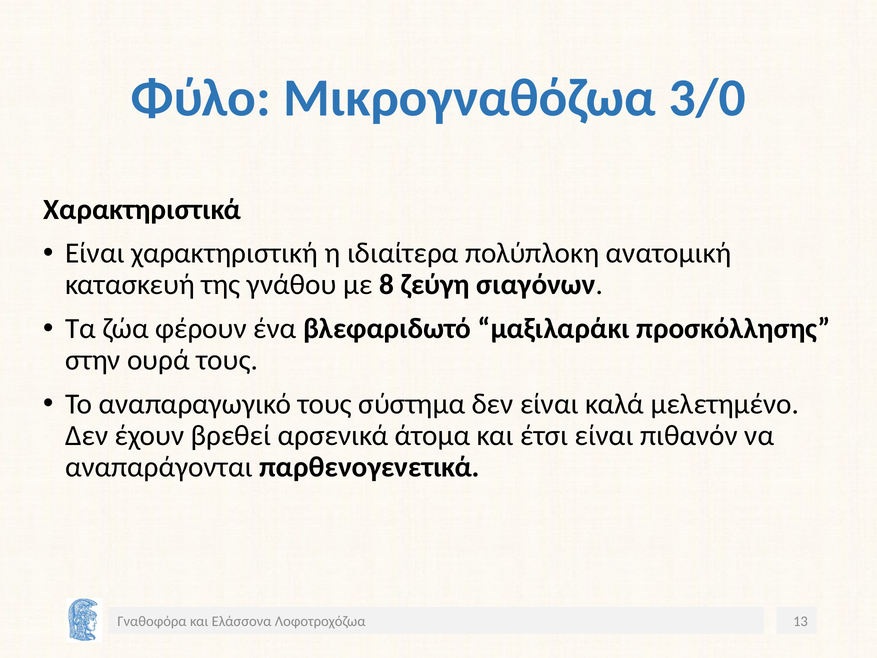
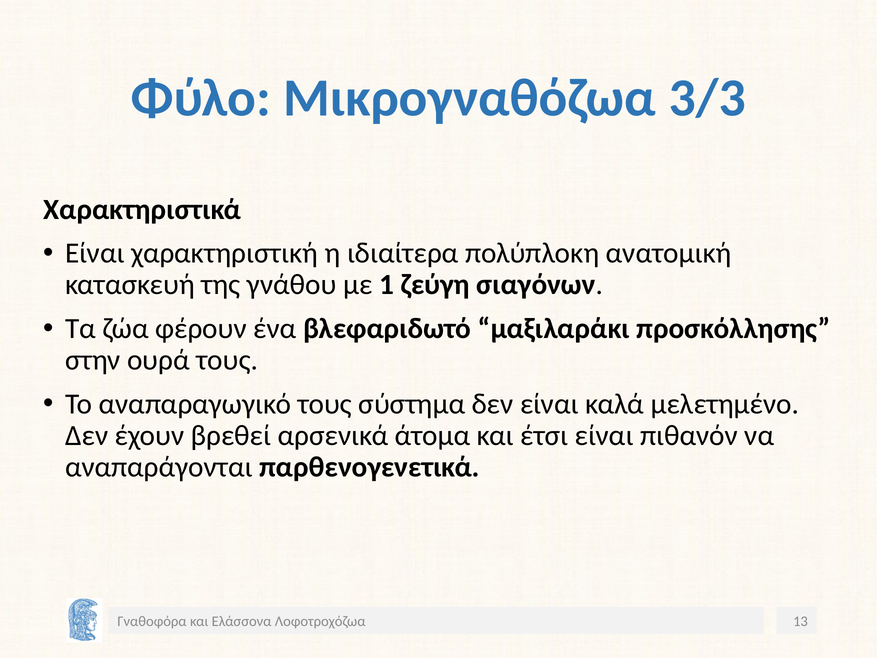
3/0: 3/0 -> 3/3
8: 8 -> 1
